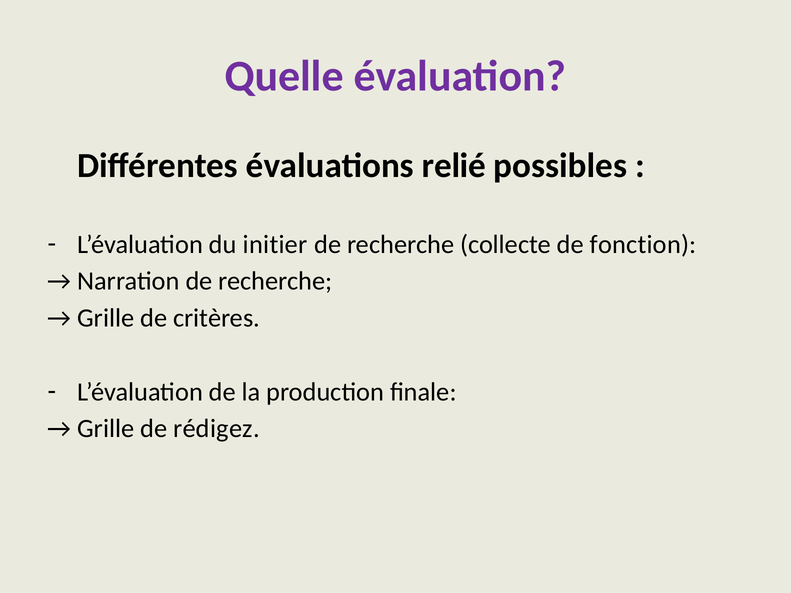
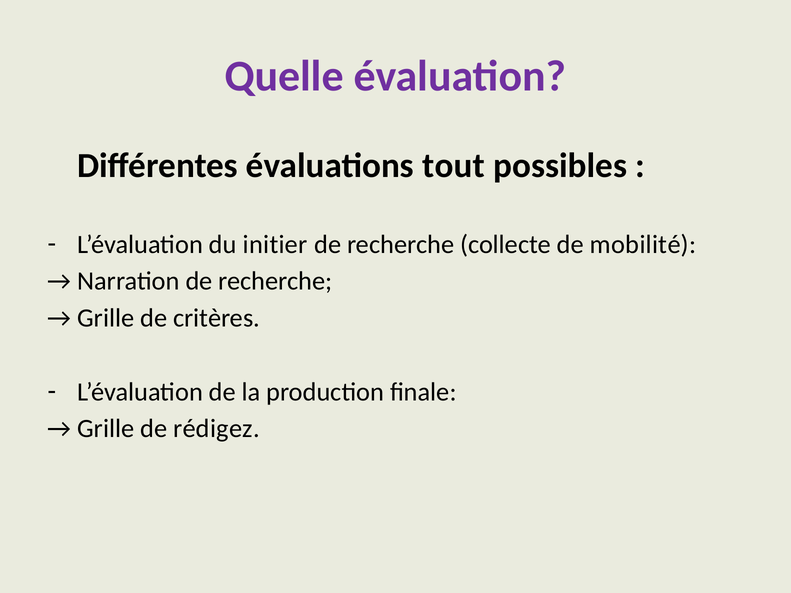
relié: relié -> tout
fonction: fonction -> mobilité
